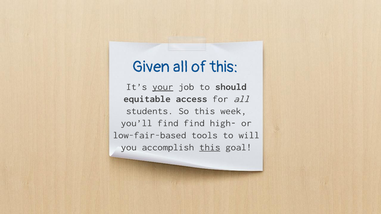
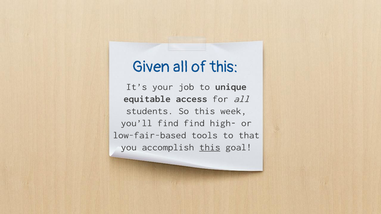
your underline: present -> none
should: should -> unique
will: will -> that
